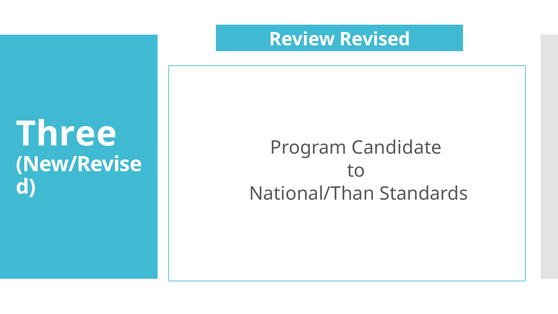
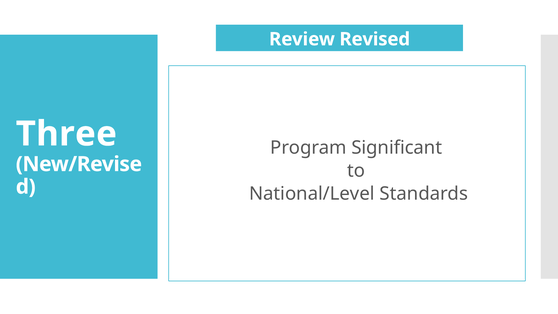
Candidate: Candidate -> Significant
National/Than: National/Than -> National/Level
